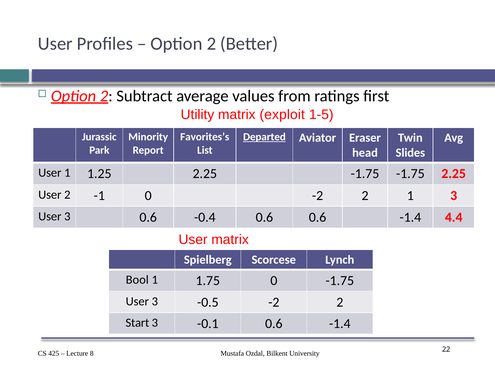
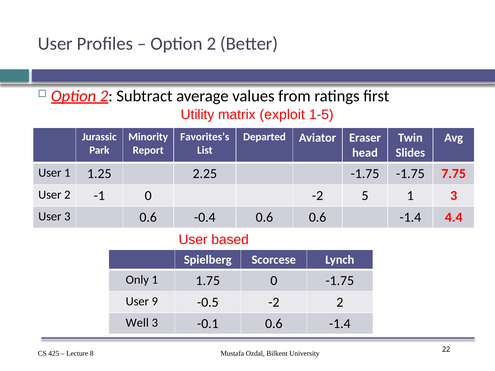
Departed underline: present -> none
-1.75 2.25: 2.25 -> 7.75
0 -2 2: 2 -> 5
User matrix: matrix -> based
Bool: Bool -> Only
3 at (155, 302): 3 -> 9
Start: Start -> Well
